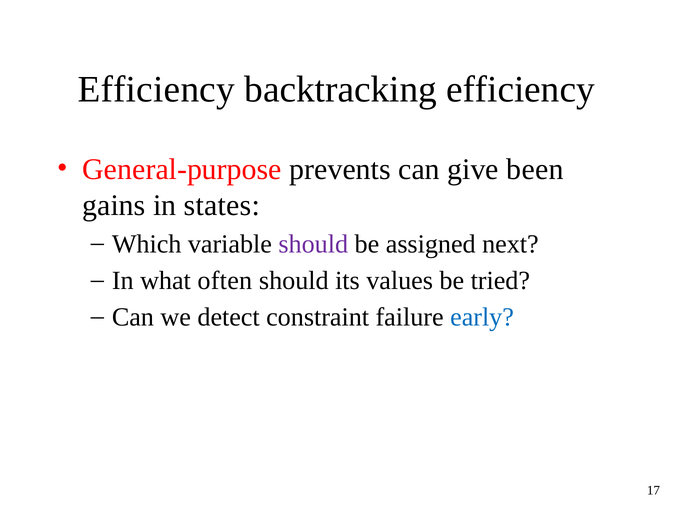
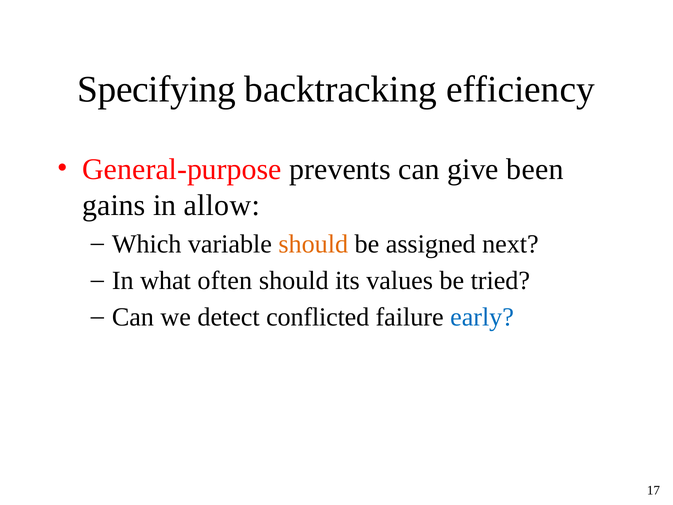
Efficiency at (156, 90): Efficiency -> Specifying
states: states -> allow
should at (313, 244) colour: purple -> orange
constraint: constraint -> conflicted
